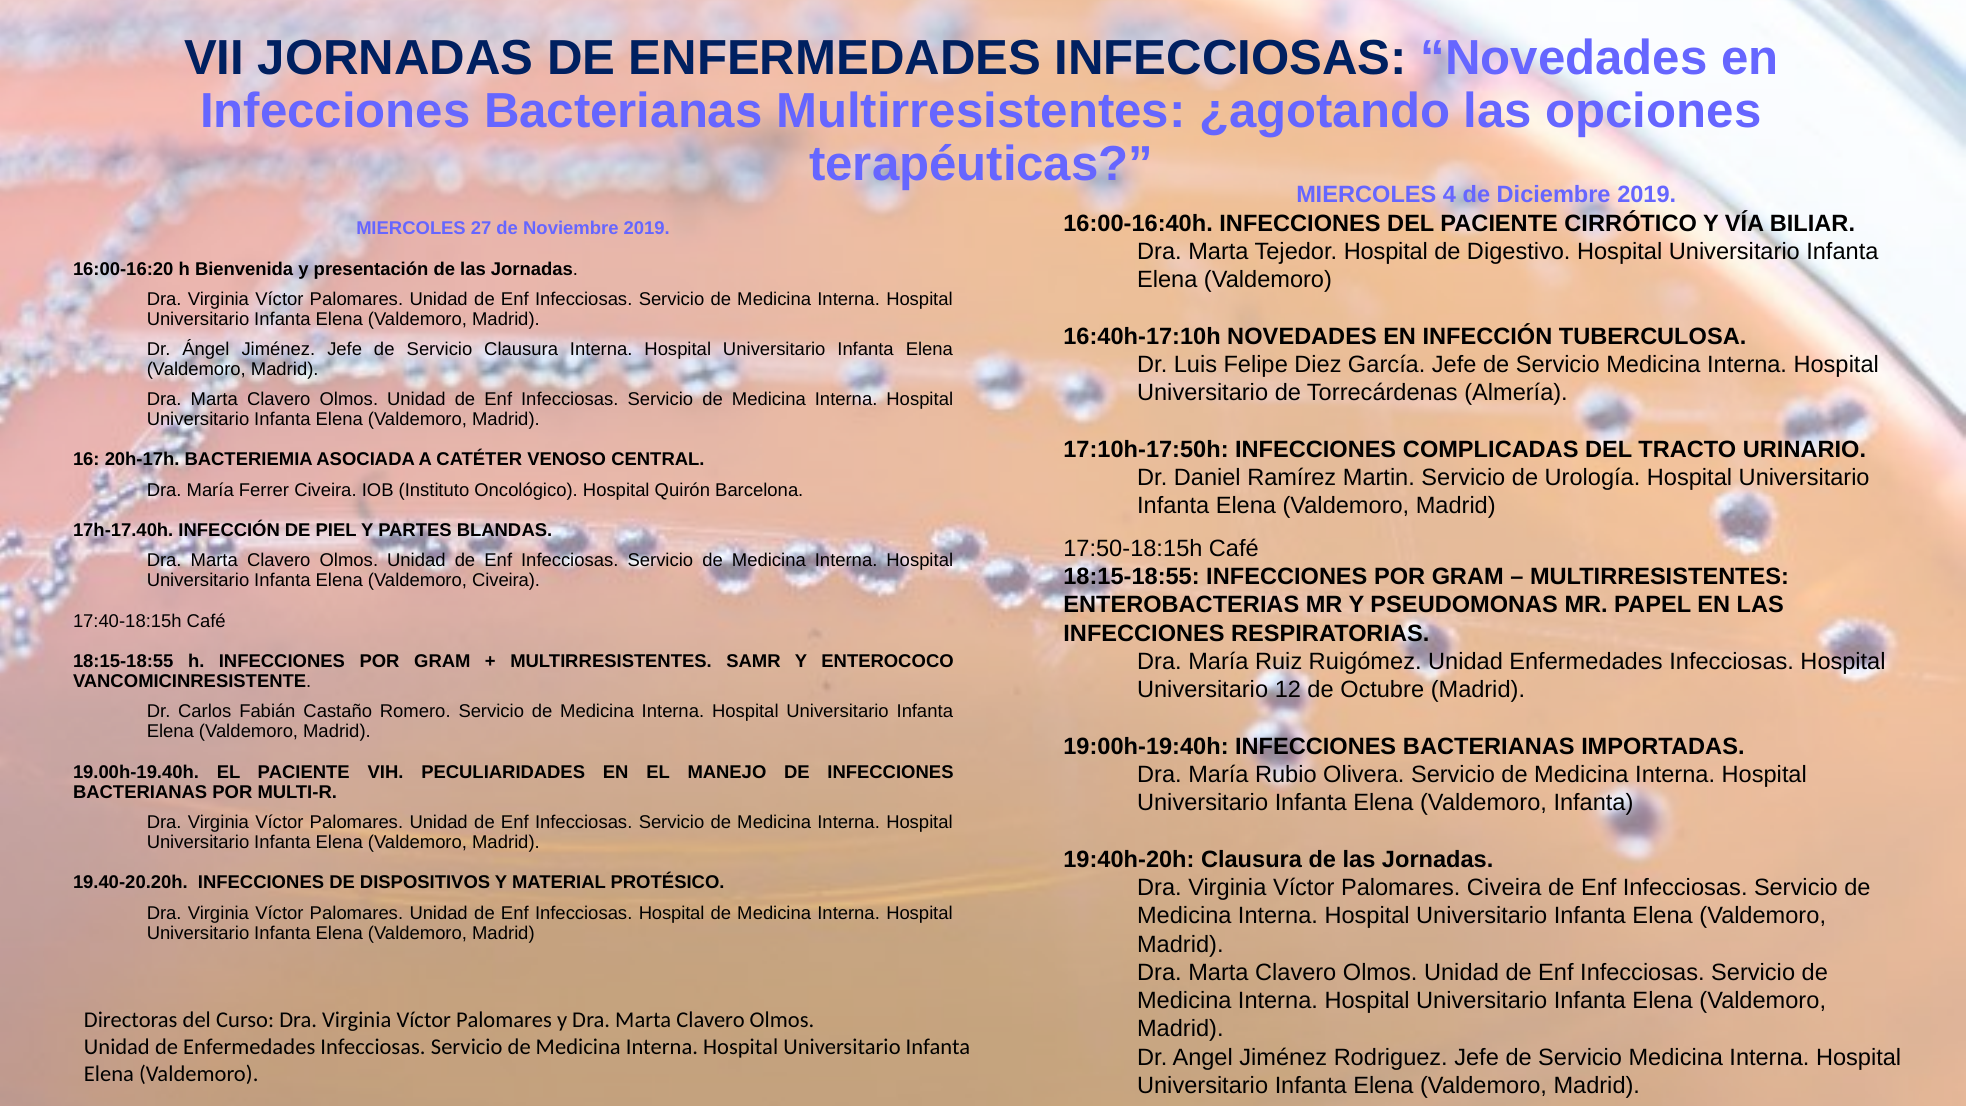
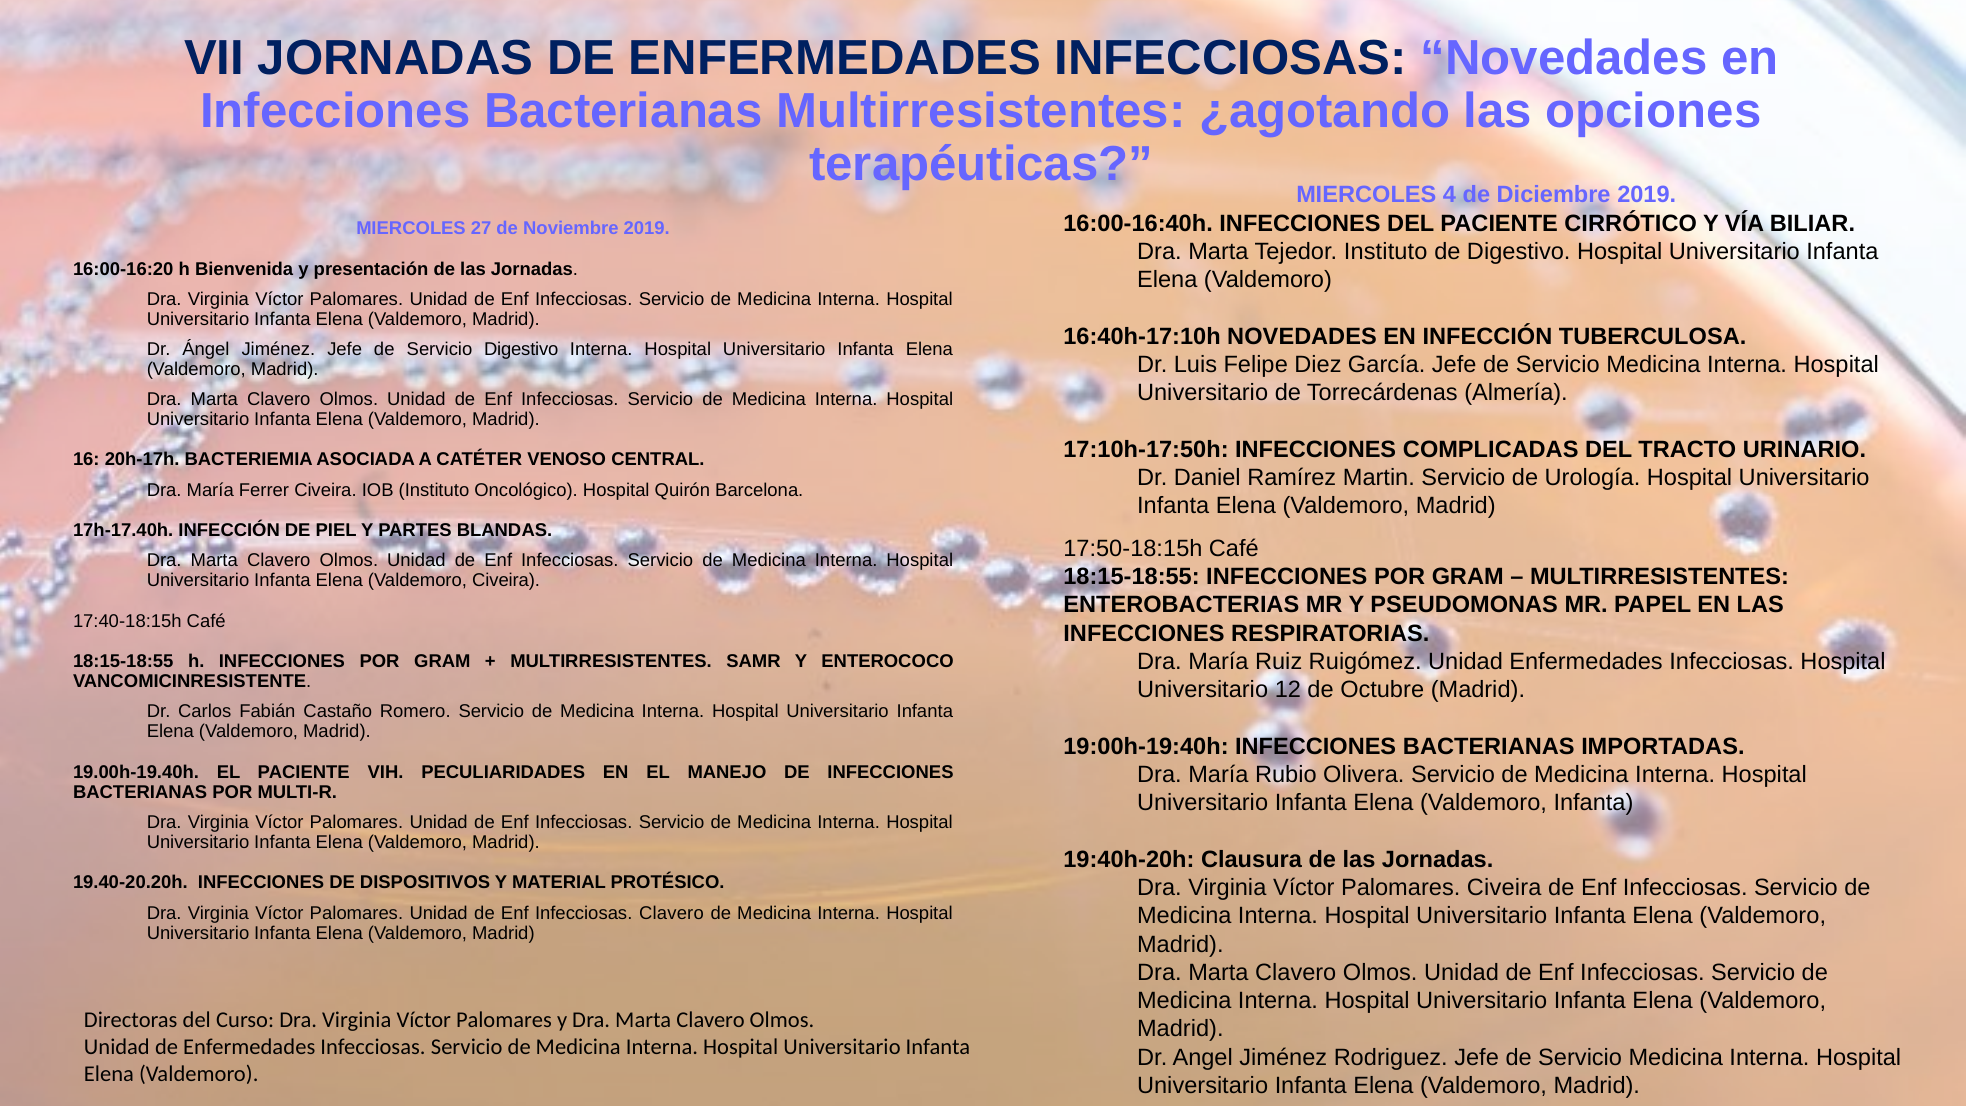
Tejedor Hospital: Hospital -> Instituto
Servicio Clausura: Clausura -> Digestivo
Enf Infecciosas Hospital: Hospital -> Clavero
